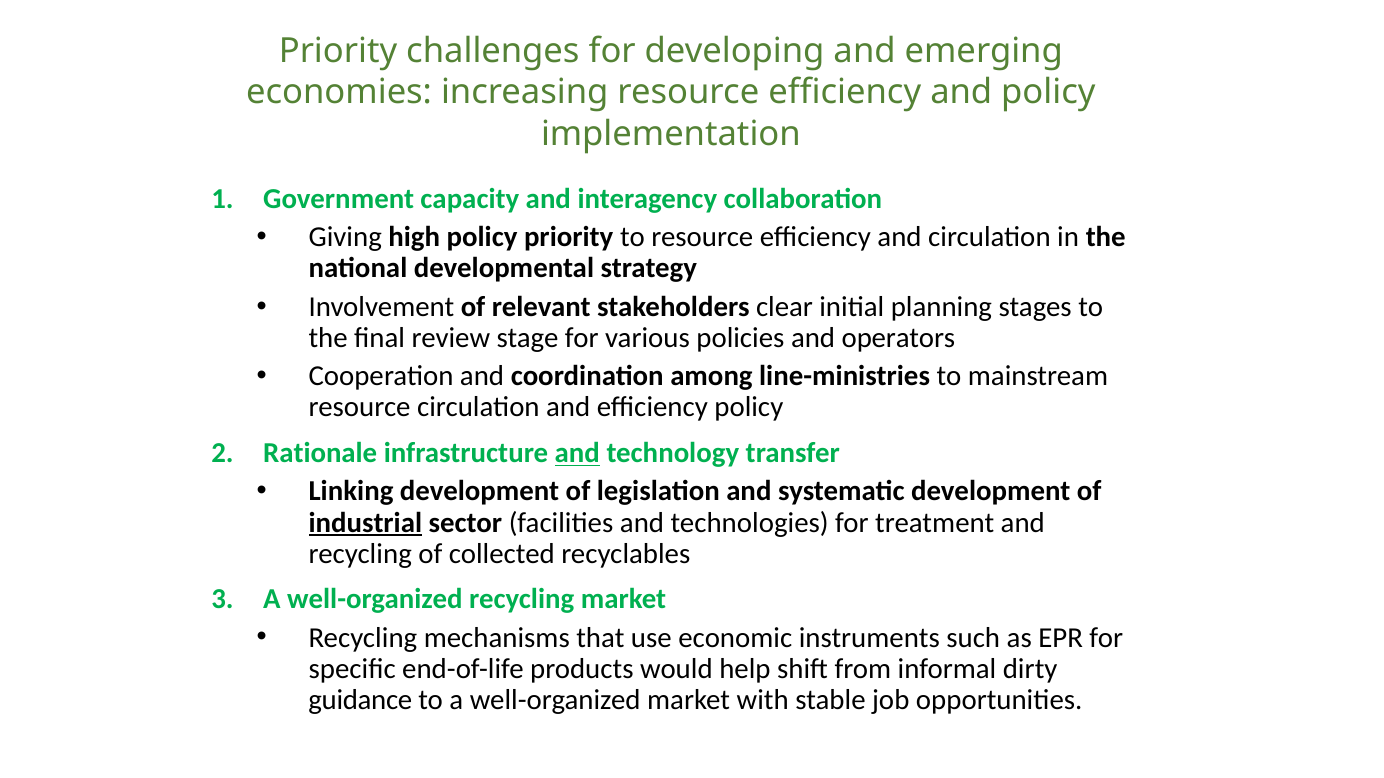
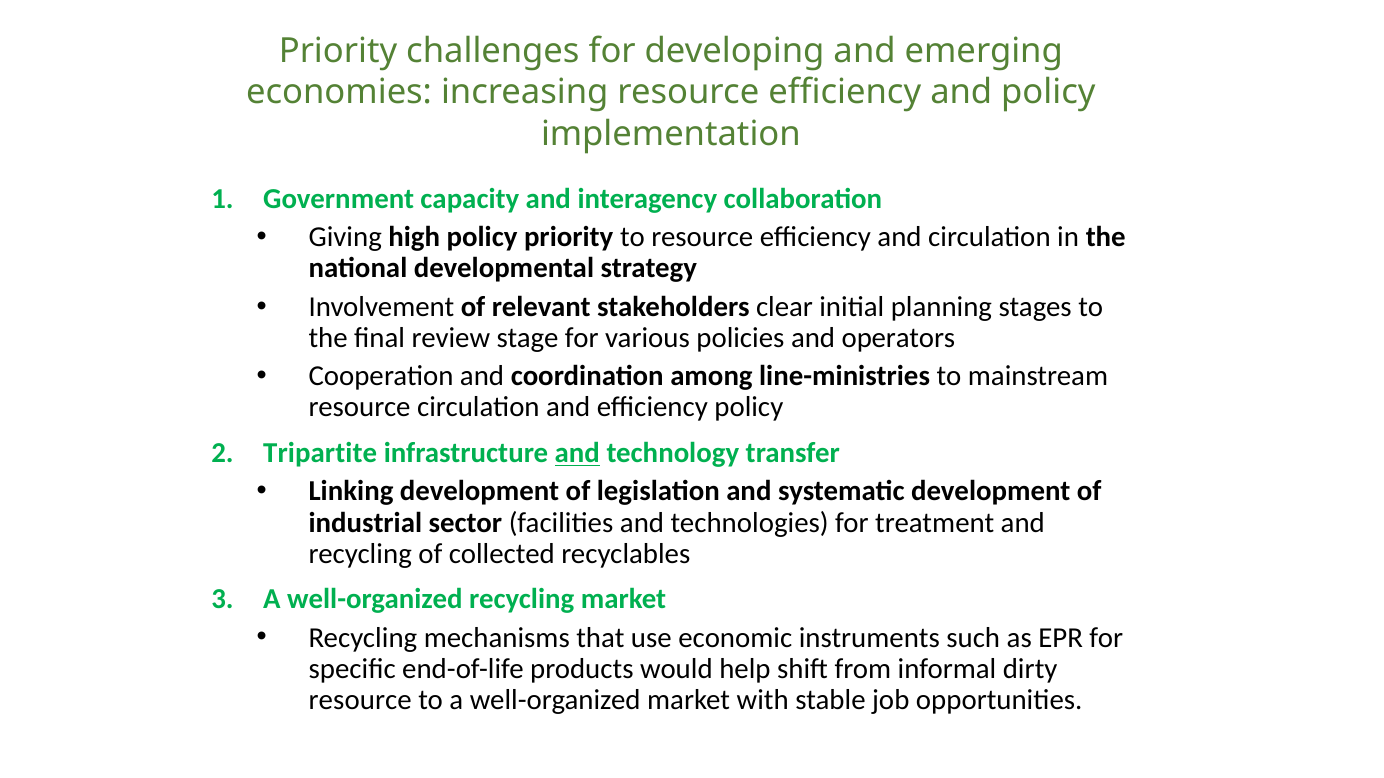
Rationale: Rationale -> Tripartite
industrial underline: present -> none
guidance at (360, 700): guidance -> resource
